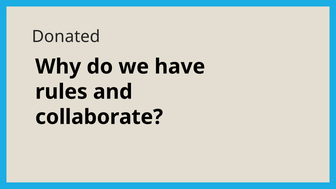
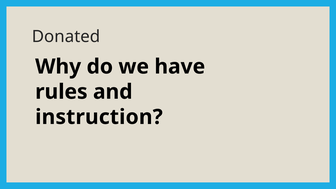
collaborate: collaborate -> instruction
